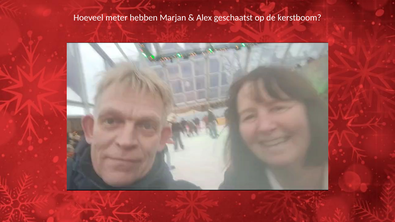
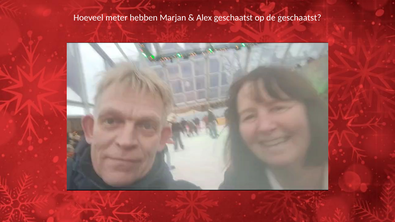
de kerstboom: kerstboom -> geschaatst
